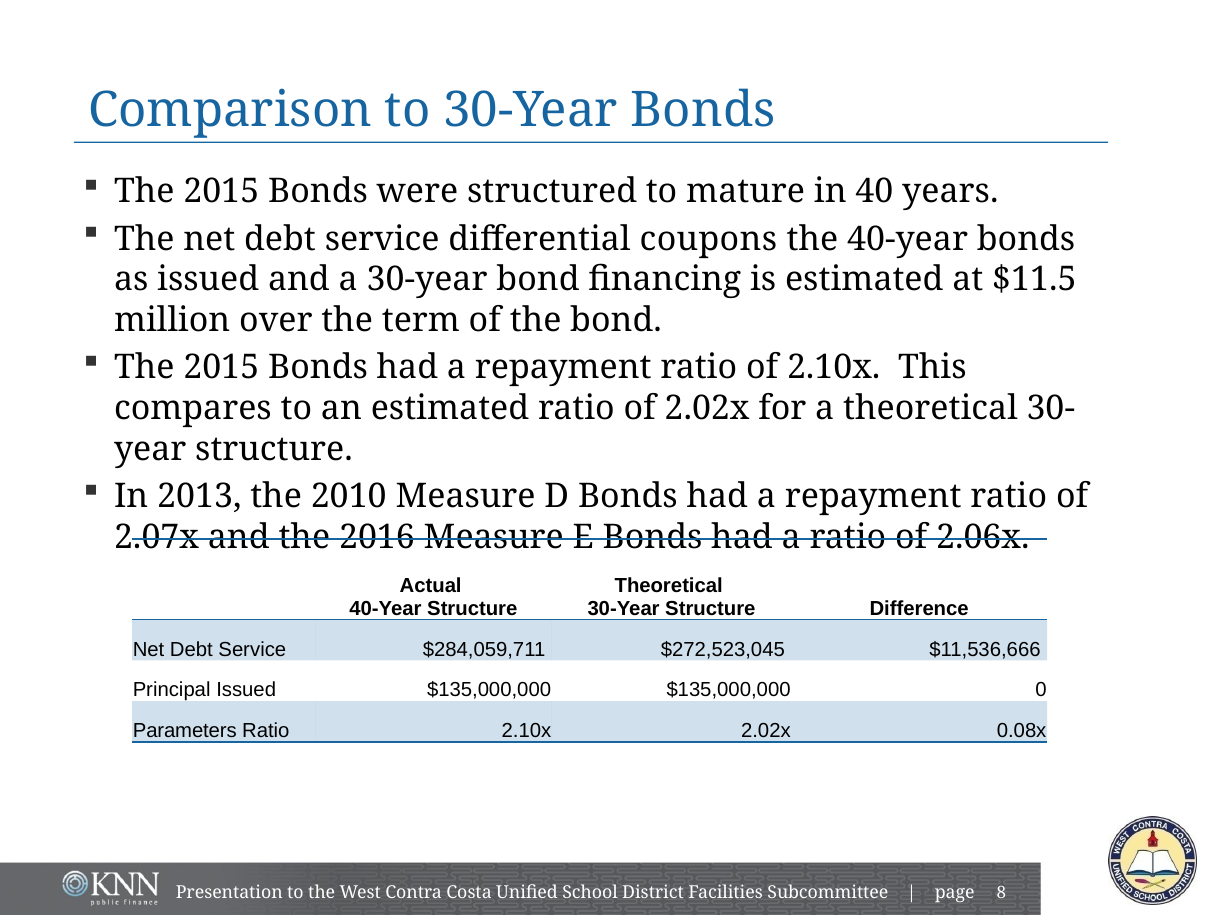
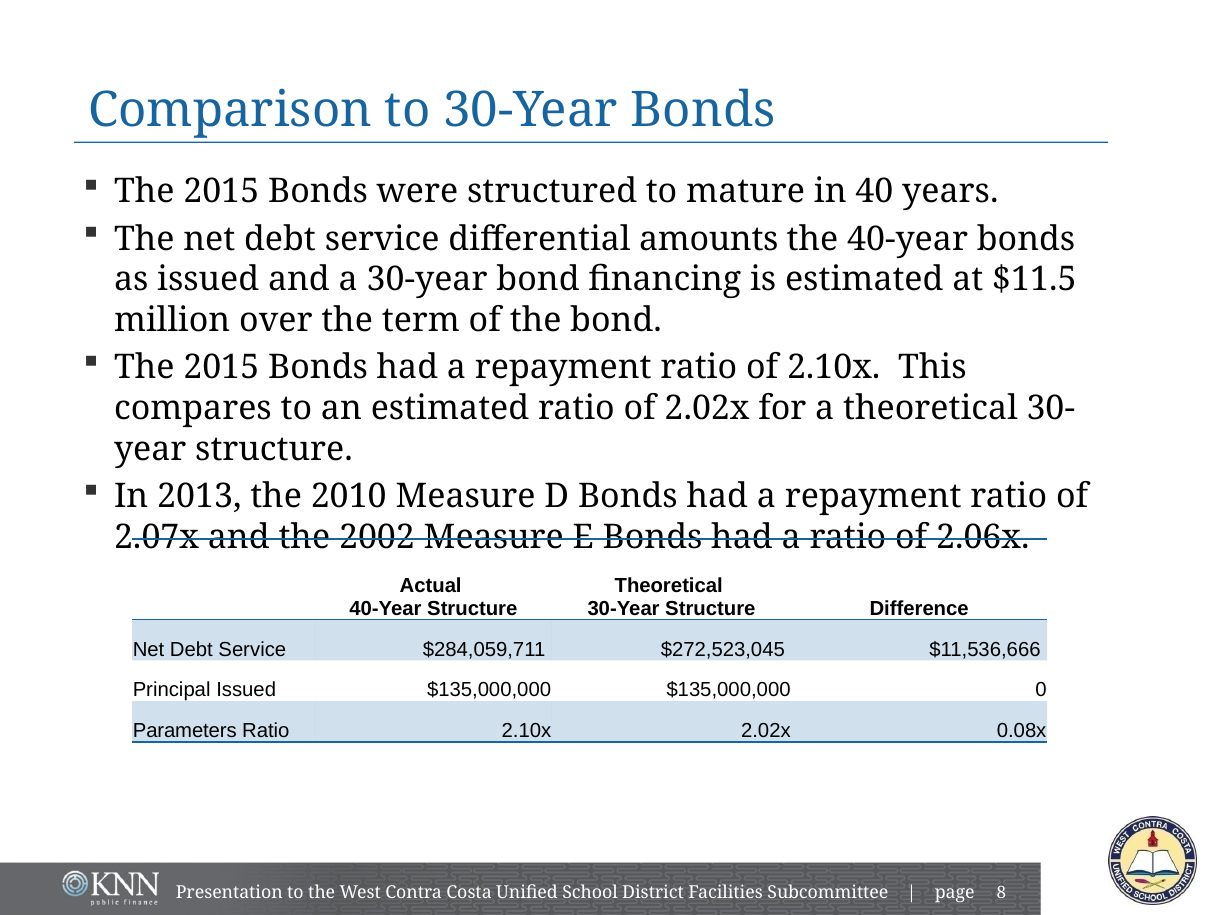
coupons: coupons -> amounts
2016: 2016 -> 2002
